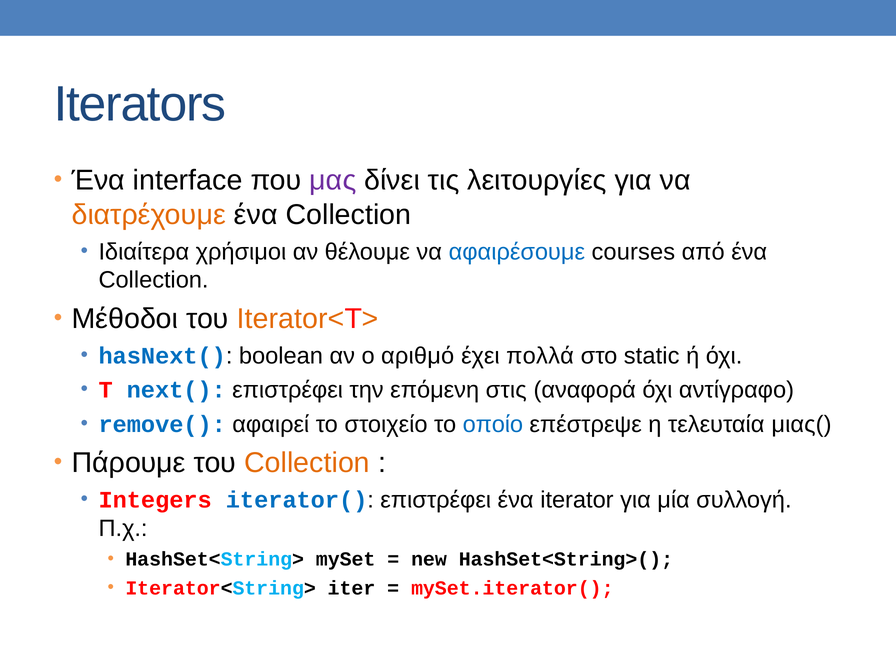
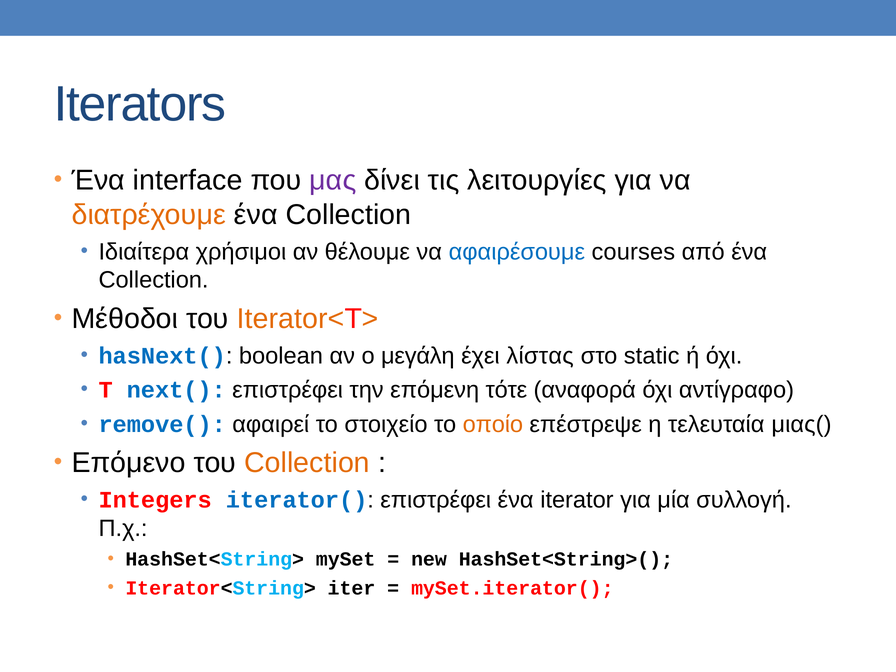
αριθμό: αριθμό -> μεγάλη
πολλά: πολλά -> λίστας
στις: στις -> τότε
οποίο colour: blue -> orange
Πάρουμε: Πάρουμε -> Επόμενο
